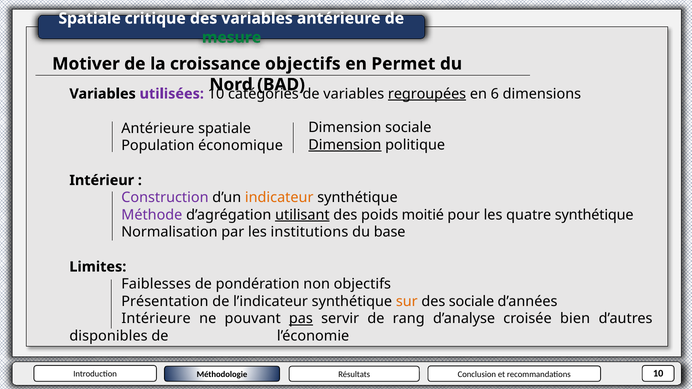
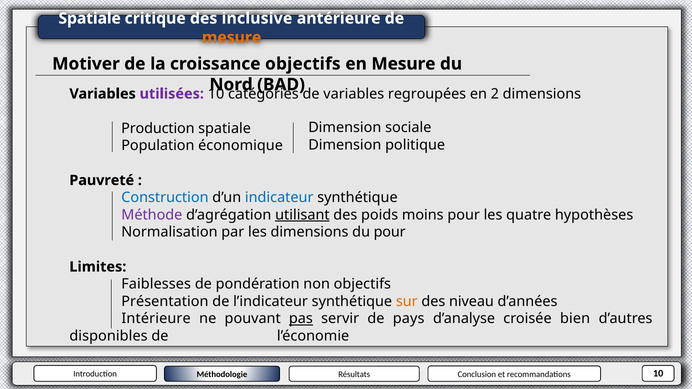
des variables: variables -> inclusive
mesure at (232, 37) colour: green -> orange
en Permet: Permet -> Mesure
regroupées underline: present -> none
6: 6 -> 2
Antérieure at (158, 129): Antérieure -> Production
Dimension at (345, 145) underline: present -> none
Intérieur: Intérieur -> Pauvreté
Construction colour: purple -> blue
indicateur colour: orange -> blue
moitié: moitié -> moins
quatre synthétique: synthétique -> hypothèses
les institutions: institutions -> dimensions
du base: base -> pour
des sociale: sociale -> niveau
rang: rang -> pays
